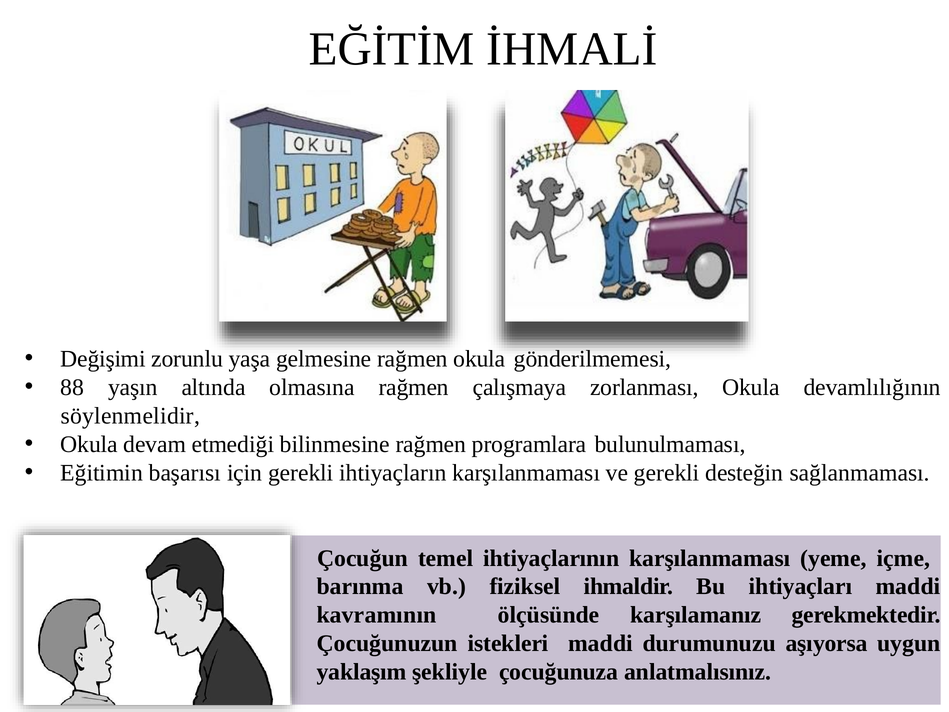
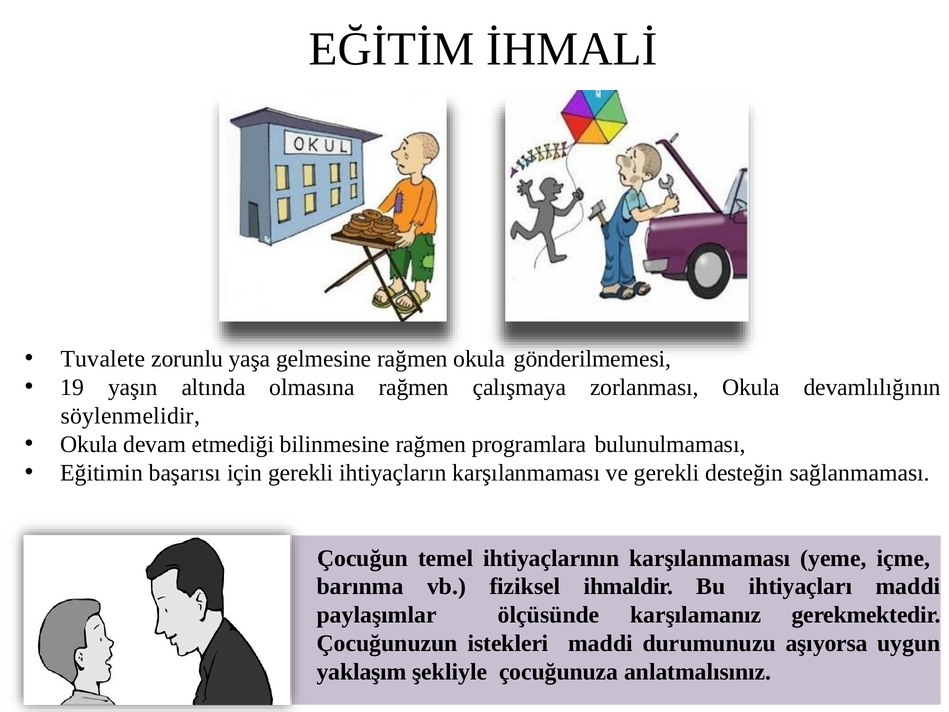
Değişimi: Değişimi -> Tuvalete
88: 88 -> 19
kavramının: kavramının -> paylaşımlar
